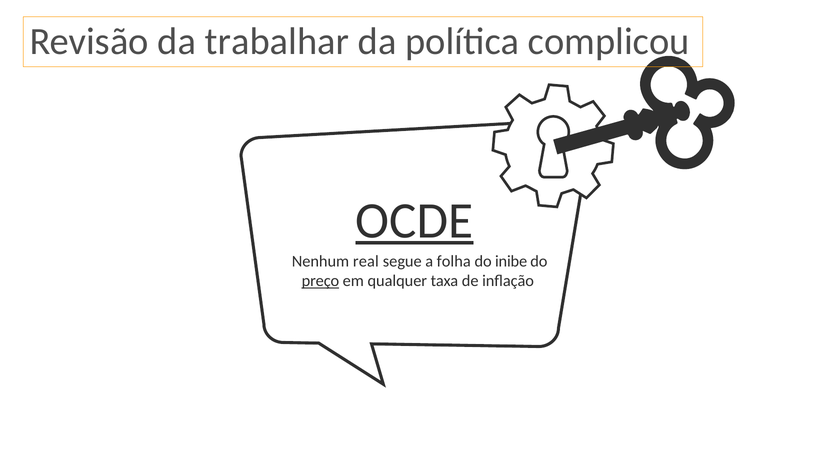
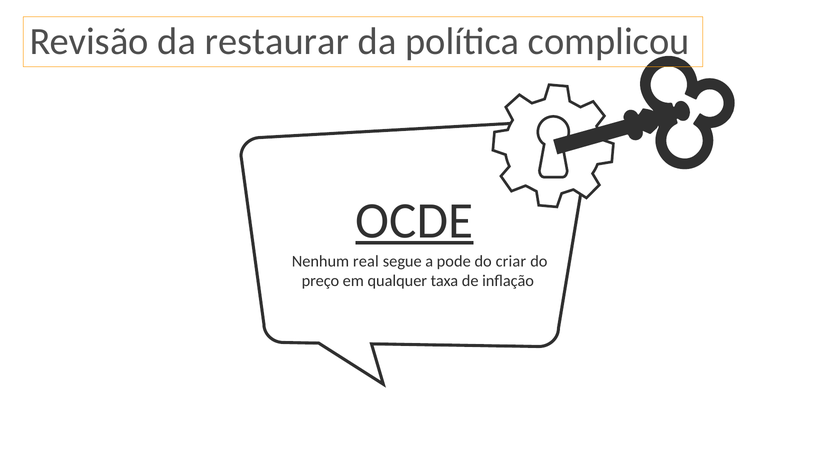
trabalhar: trabalhar -> restaurar
folha: folha -> pode
inibe: inibe -> criar
preço underline: present -> none
